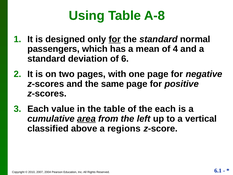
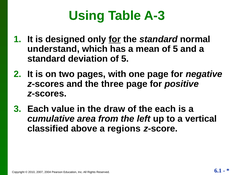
A-8: A-8 -> A-3
passengers: passengers -> understand
mean of 4: 4 -> 5
deviation of 6: 6 -> 5
same: same -> three
the table: table -> draw
area underline: present -> none
